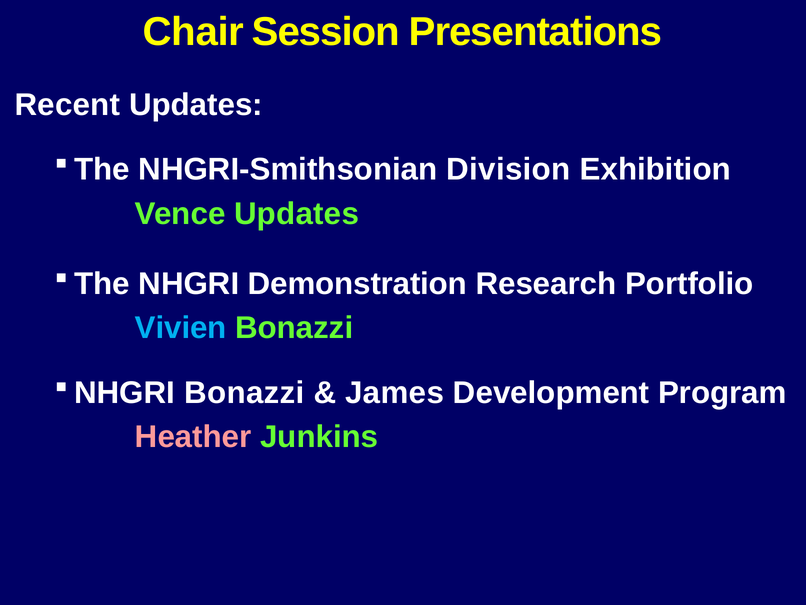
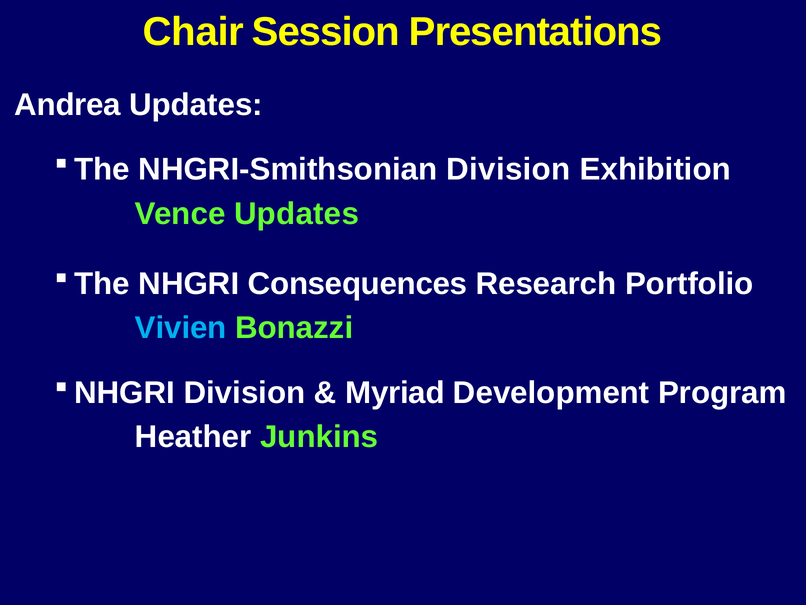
Recent: Recent -> Andrea
Demonstration: Demonstration -> Consequences
Bonazzi at (244, 392): Bonazzi -> Division
James: James -> Myriad
Heather colour: pink -> white
